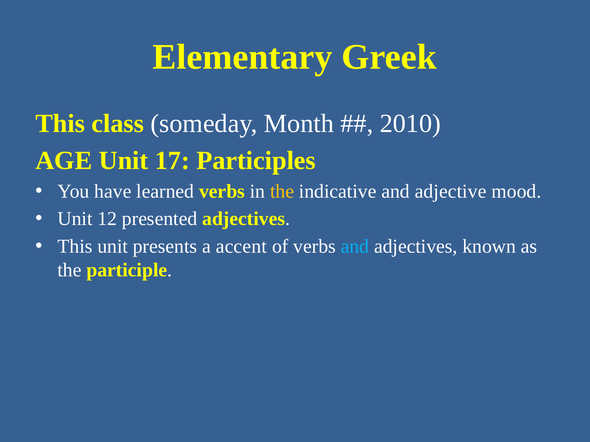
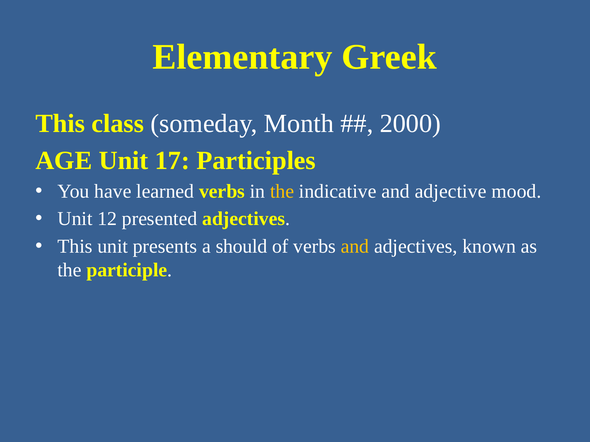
2010: 2010 -> 2000
accent: accent -> should
and at (355, 247) colour: light blue -> yellow
